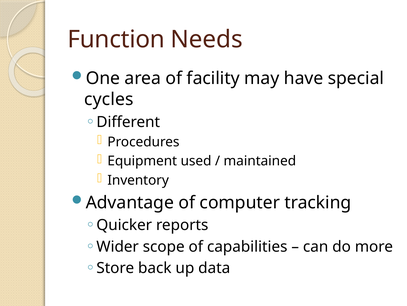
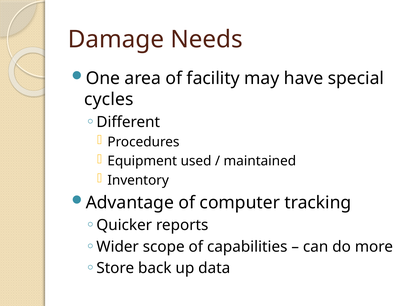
Function: Function -> Damage
